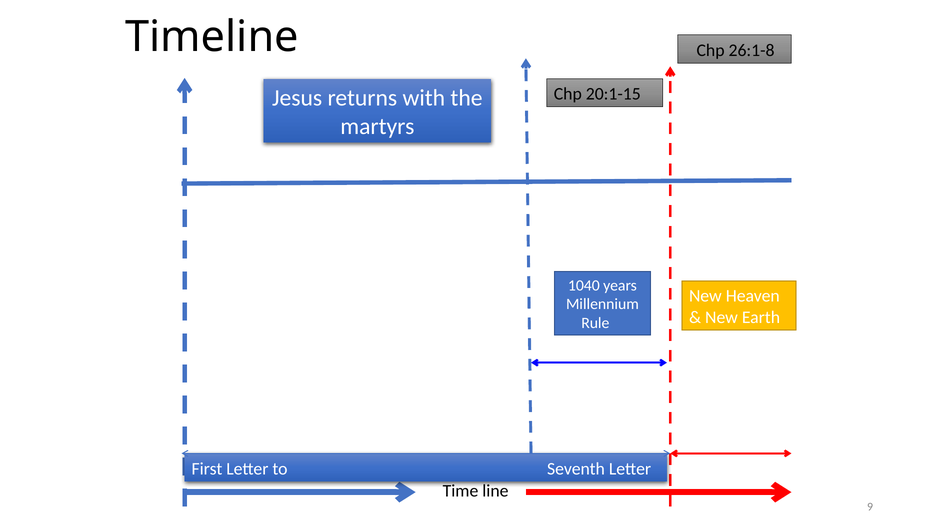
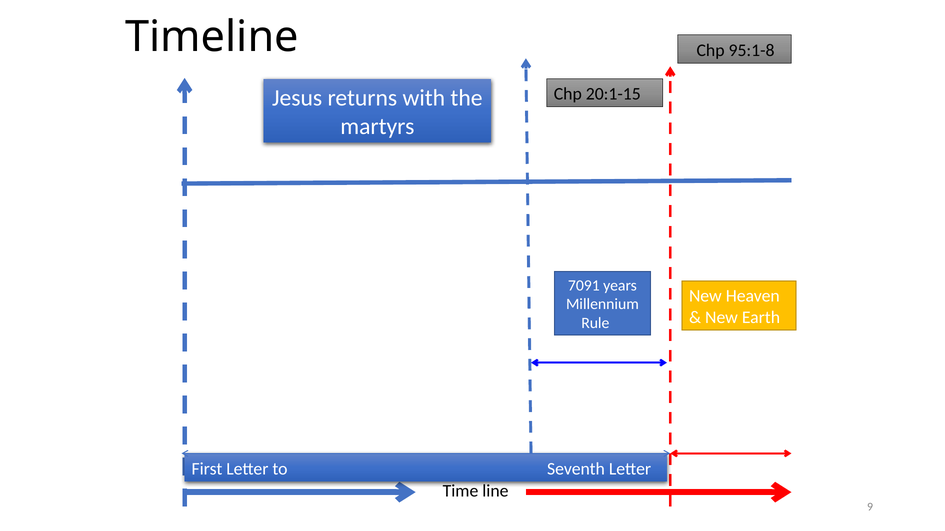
26:1-8: 26:1-8 -> 95:1-8
1040: 1040 -> 7091
